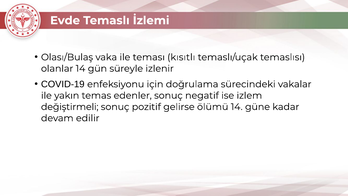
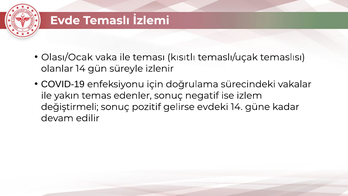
Olası/Bulaş: Olası/Bulaş -> Olası/Ocak
ölümü: ölümü -> evdeki
